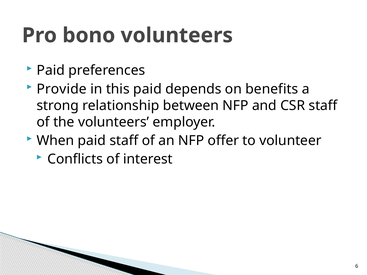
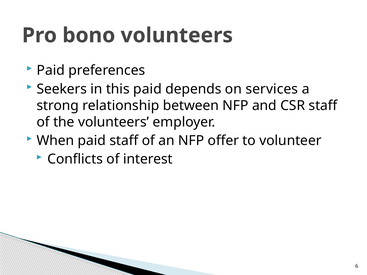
Provide: Provide -> Seekers
benefits: benefits -> services
